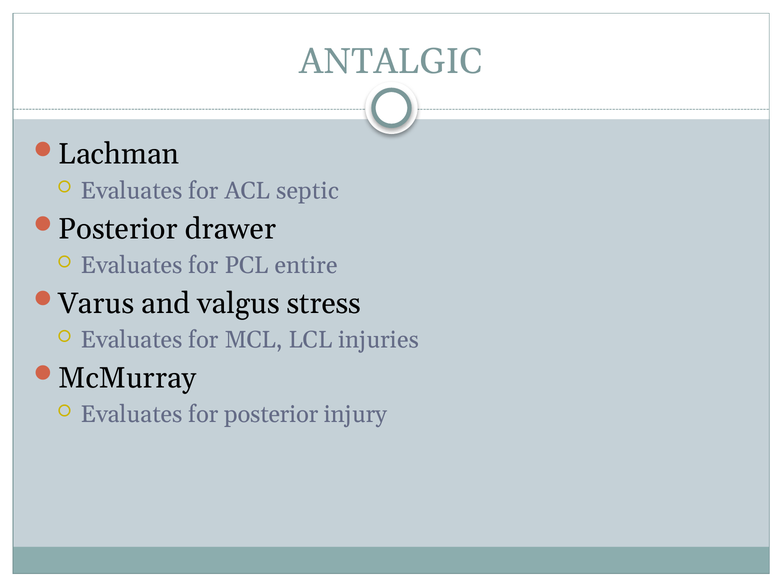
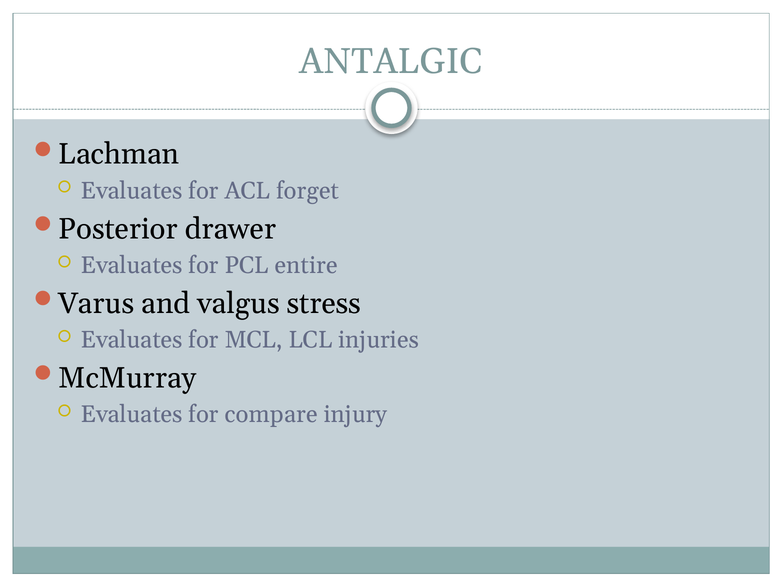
septic: septic -> forget
for posterior: posterior -> compare
